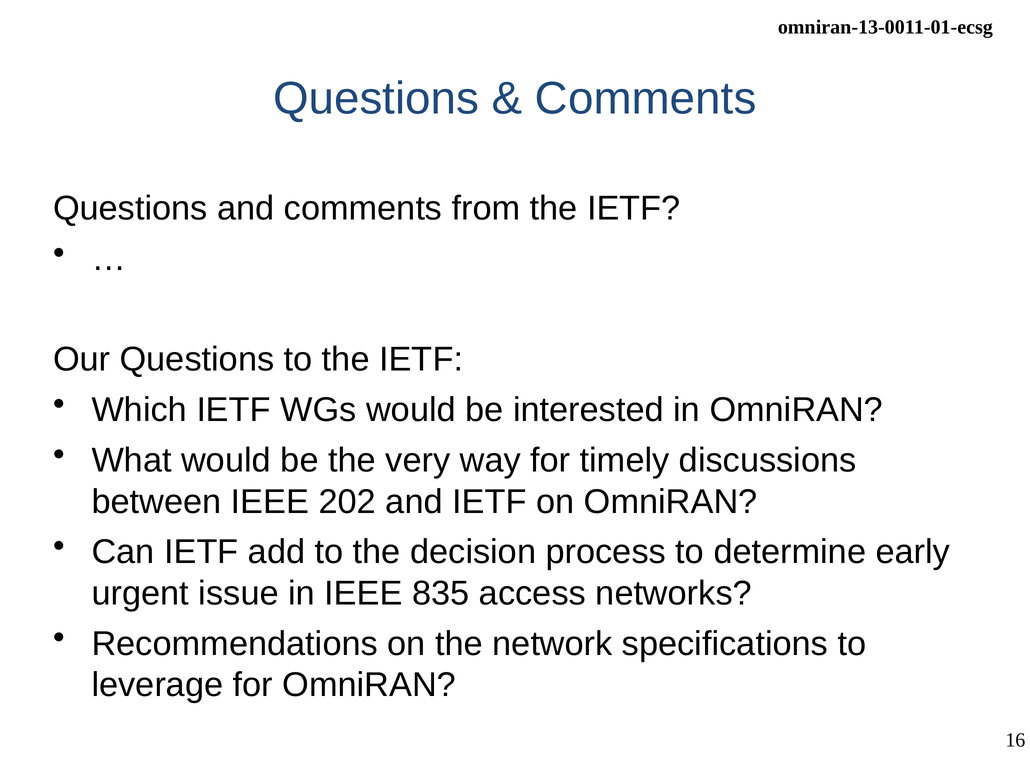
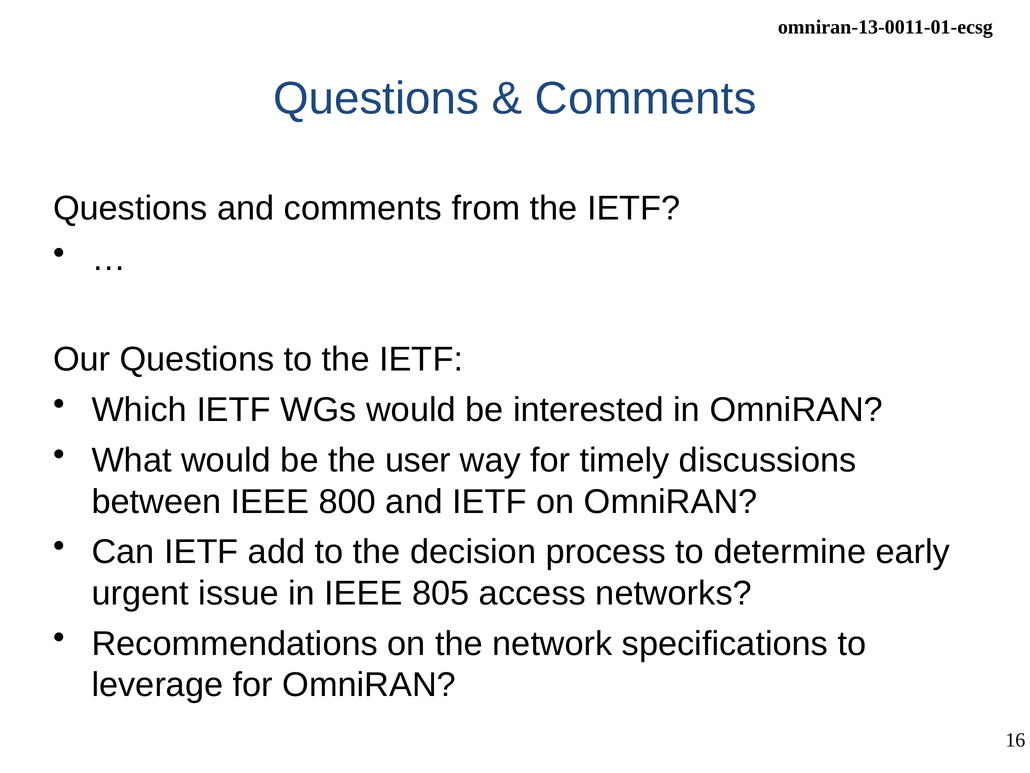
very: very -> user
202: 202 -> 800
835: 835 -> 805
